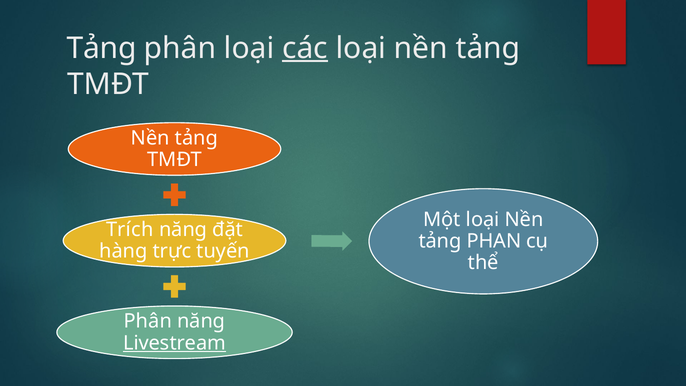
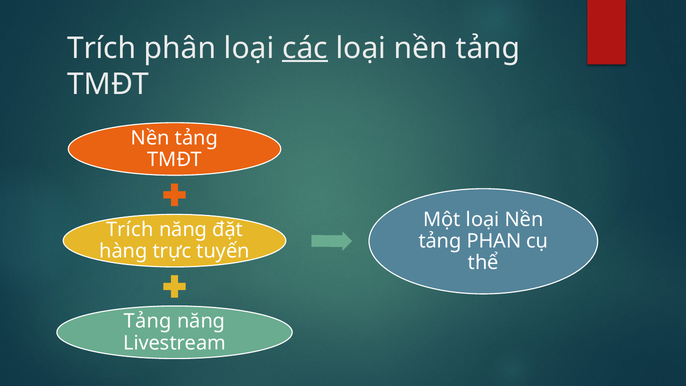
Tảng at (102, 48): Tảng -> Trích
Phân at (148, 321): Phân -> Tảng
Livestream underline: present -> none
